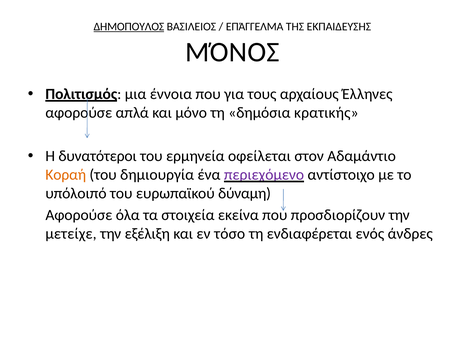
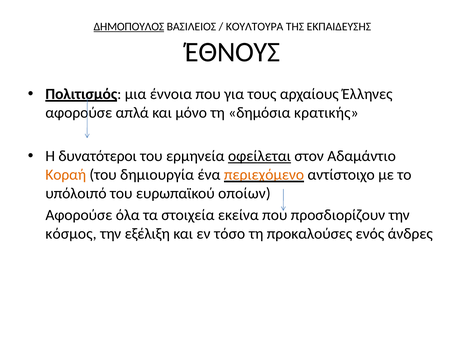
ΕΠΆΓΓΕΛΜΑ: ΕΠΆΓΓΕΛΜΑ -> ΚΟΥΛΤΟΥΡΑ
ΜΌΝΟΣ: ΜΌΝΟΣ -> ΈΘΝΟΥΣ
οφείλεται underline: none -> present
περιεχόμενο colour: purple -> orange
δύναμη: δύναμη -> οποίων
μετείχε: μετείχε -> κόσμος
ενδιαφέρεται: ενδιαφέρεται -> προκαλούσες
